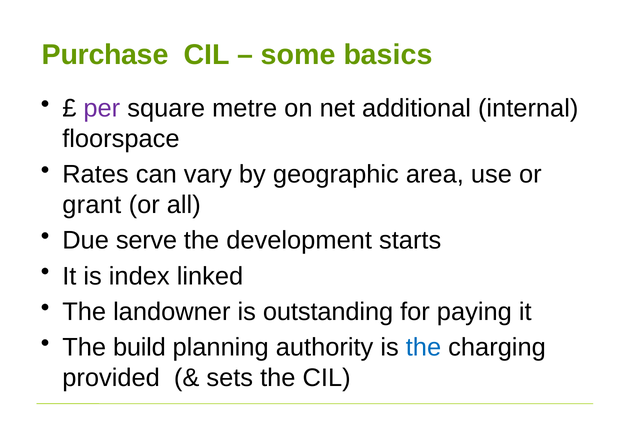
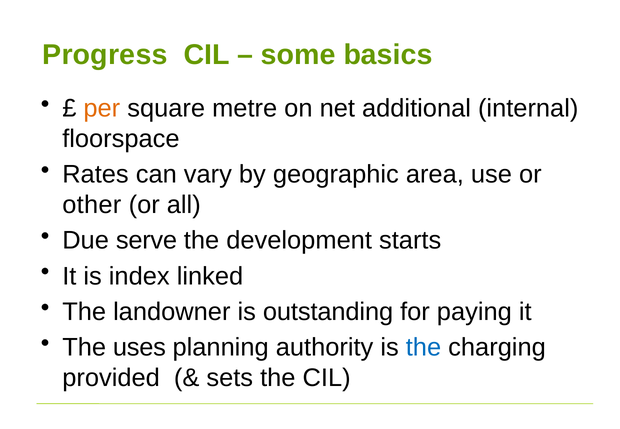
Purchase: Purchase -> Progress
per colour: purple -> orange
grant: grant -> other
build: build -> uses
